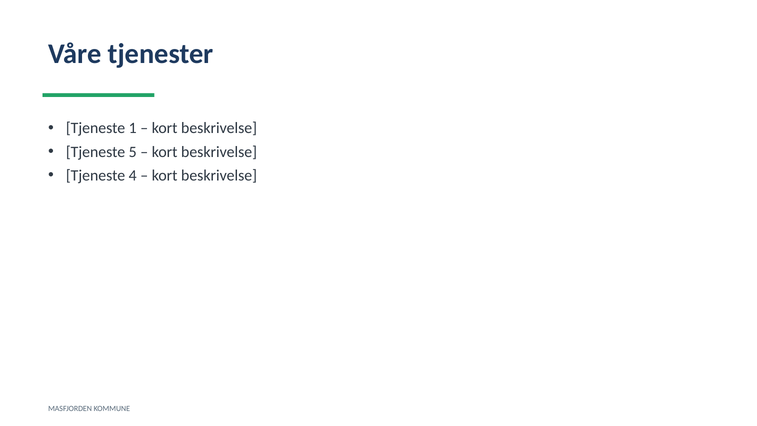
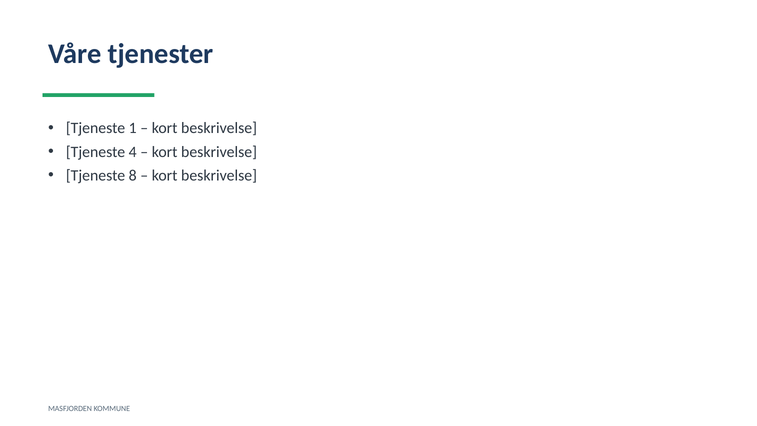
5: 5 -> 4
4: 4 -> 8
